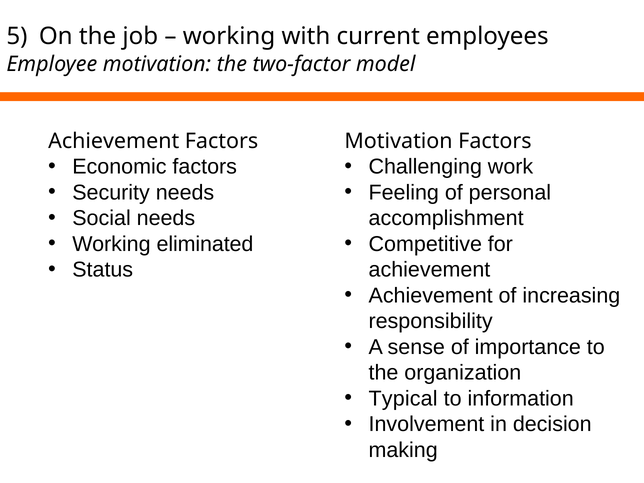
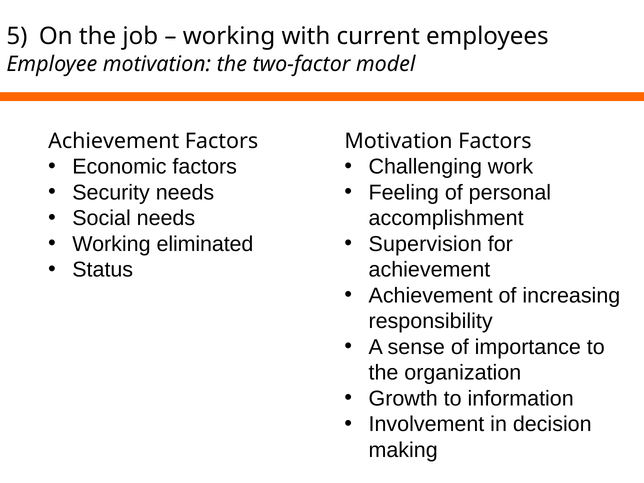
Competitive: Competitive -> Supervision
Typical: Typical -> Growth
